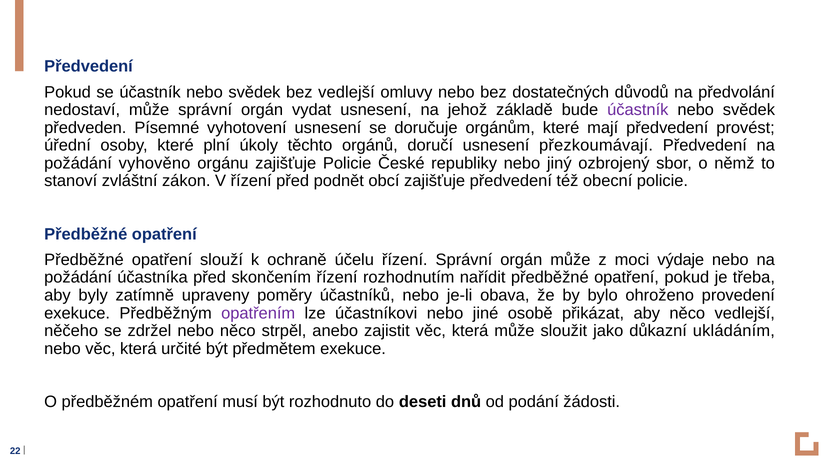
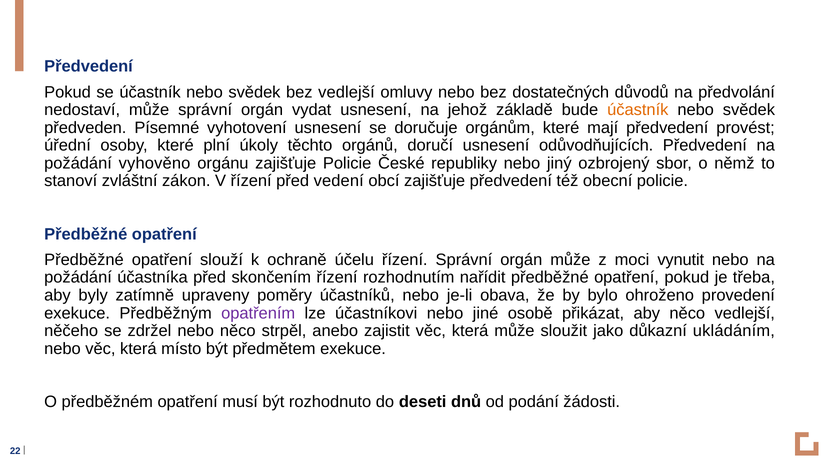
účastník at (638, 110) colour: purple -> orange
přezkoumávají: přezkoumávají -> odůvodňujících
podnět: podnět -> vedení
výdaje: výdaje -> vynutit
určité: určité -> místo
